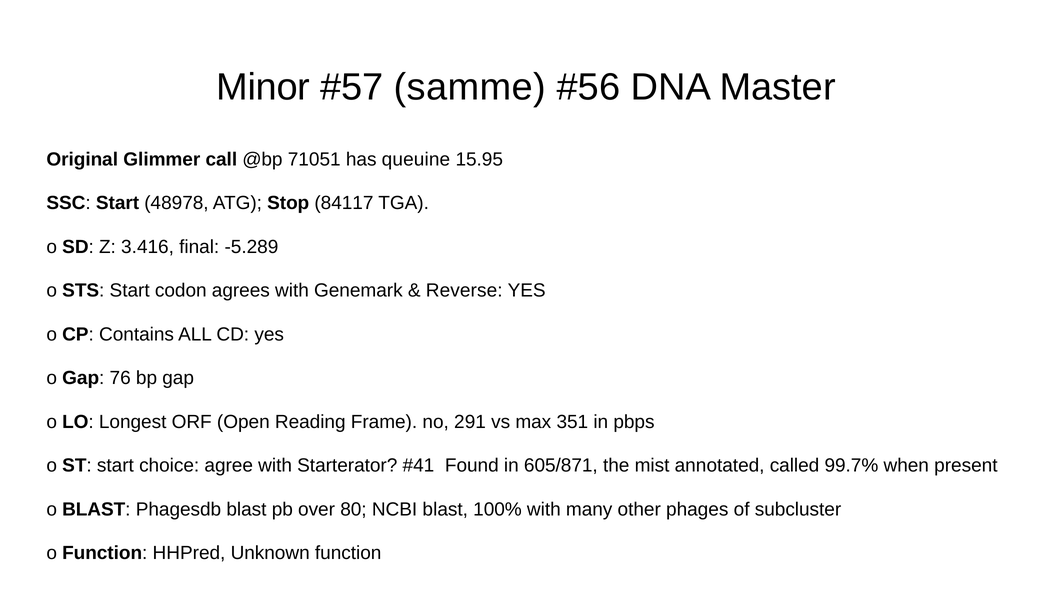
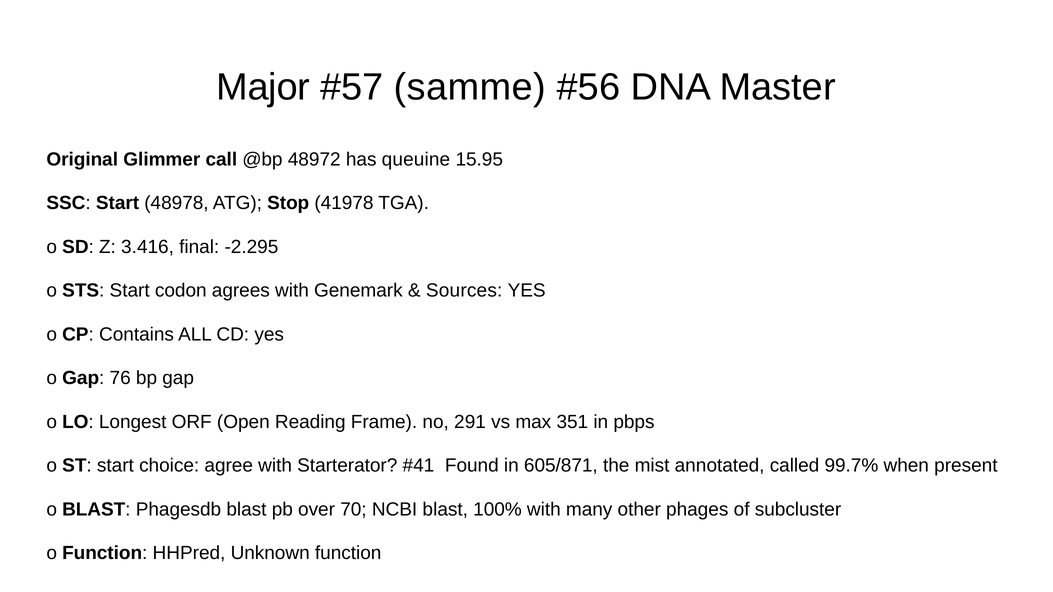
Minor: Minor -> Major
71051: 71051 -> 48972
84117: 84117 -> 41978
-5.289: -5.289 -> -2.295
Reverse: Reverse -> Sources
80: 80 -> 70
